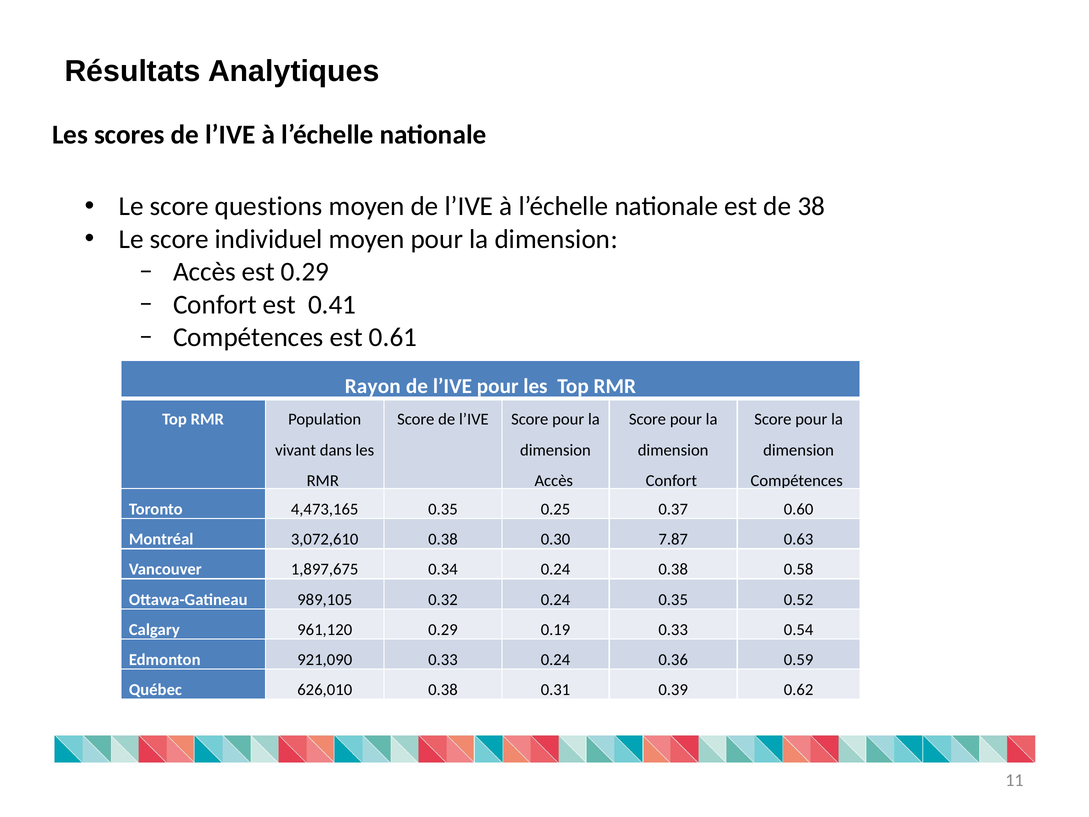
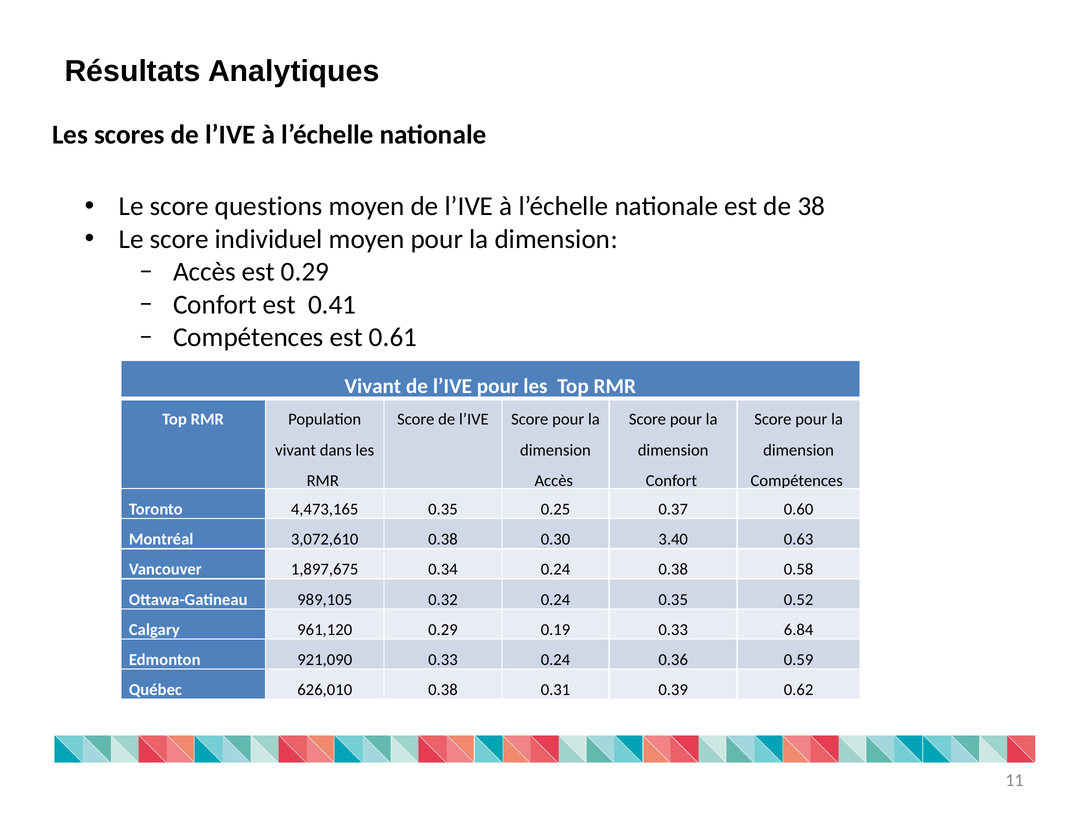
Rayon at (373, 386): Rayon -> Vivant
7.87: 7.87 -> 3.40
0.54: 0.54 -> 6.84
